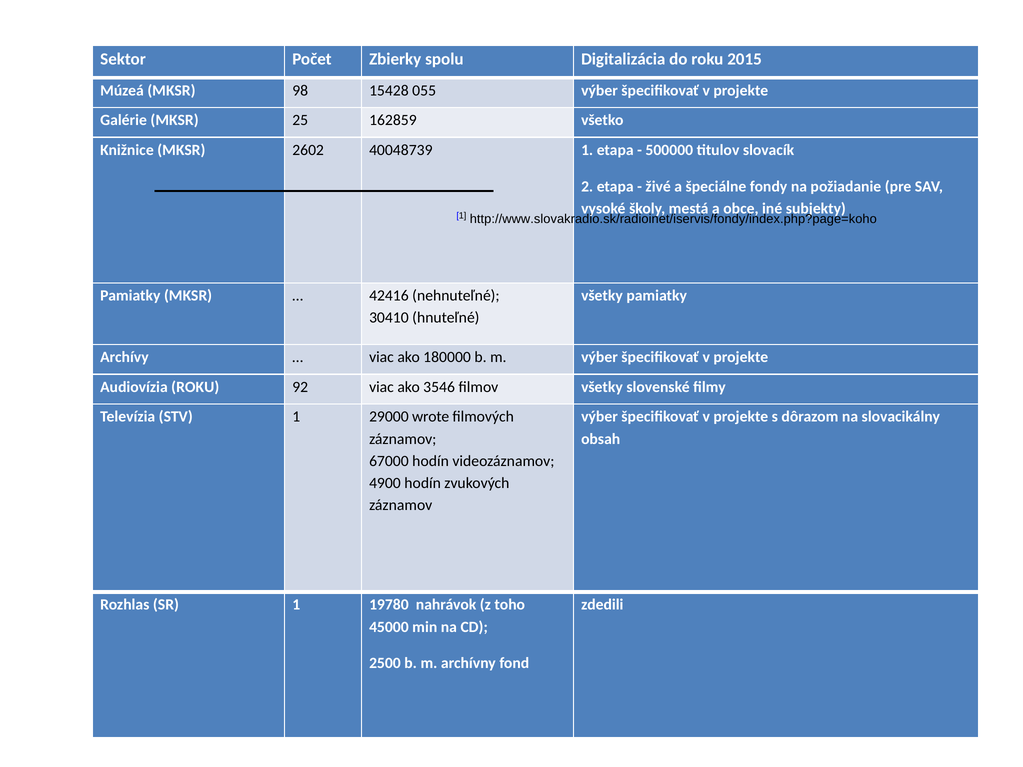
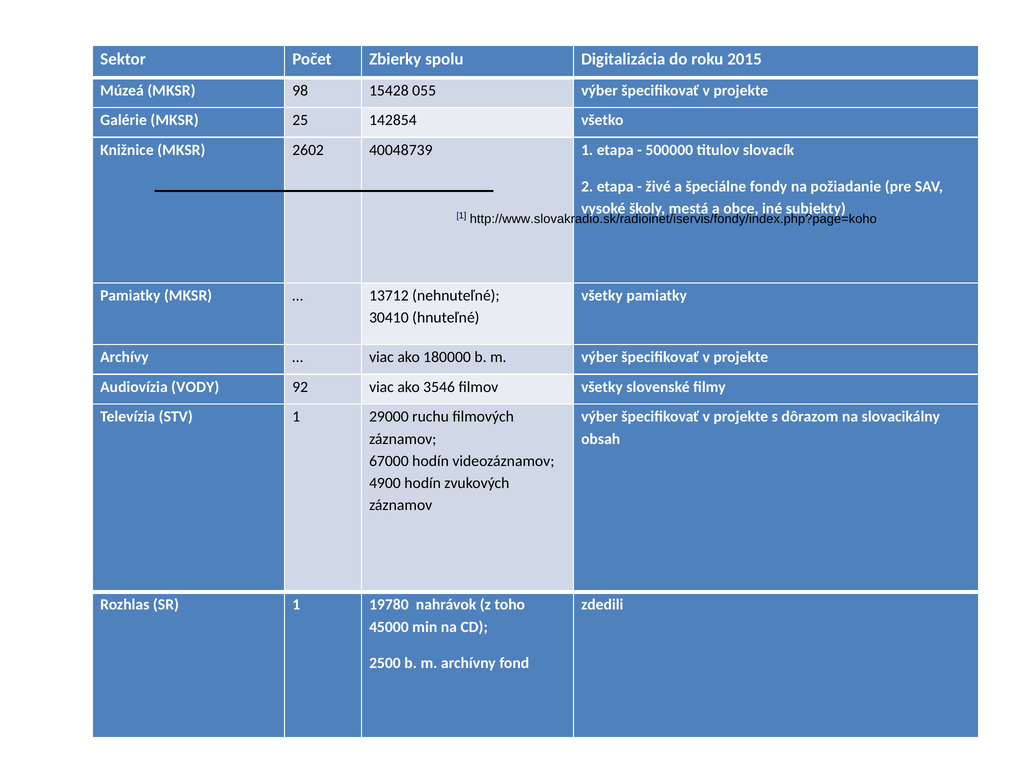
162859: 162859 -> 142854
42416: 42416 -> 13712
Audiovízia ROKU: ROKU -> VODY
wrote: wrote -> ruchu
